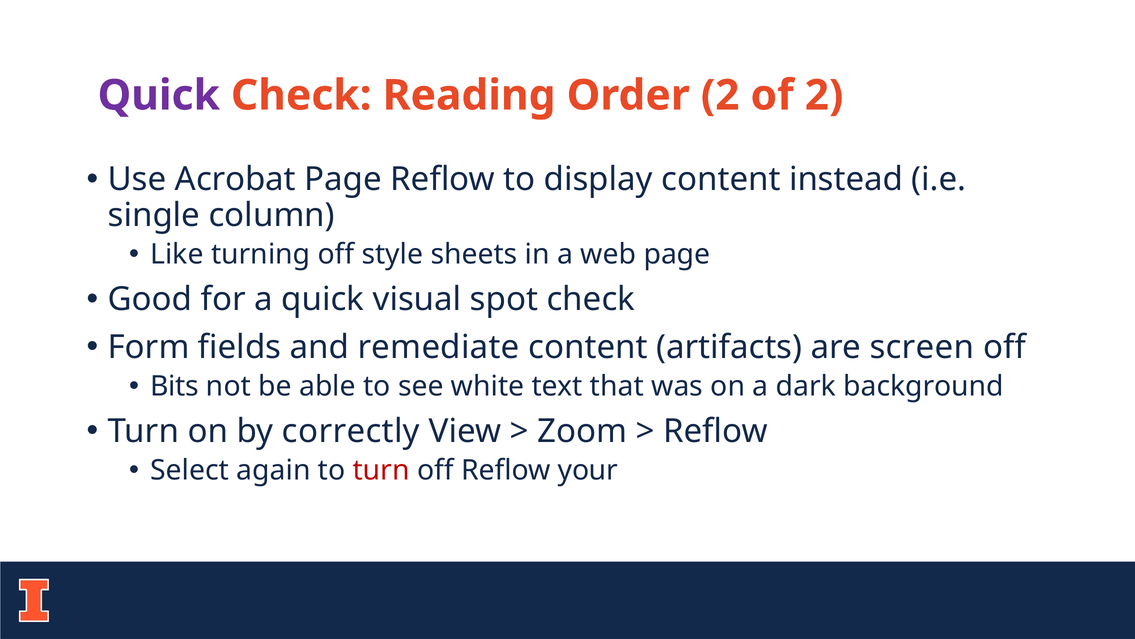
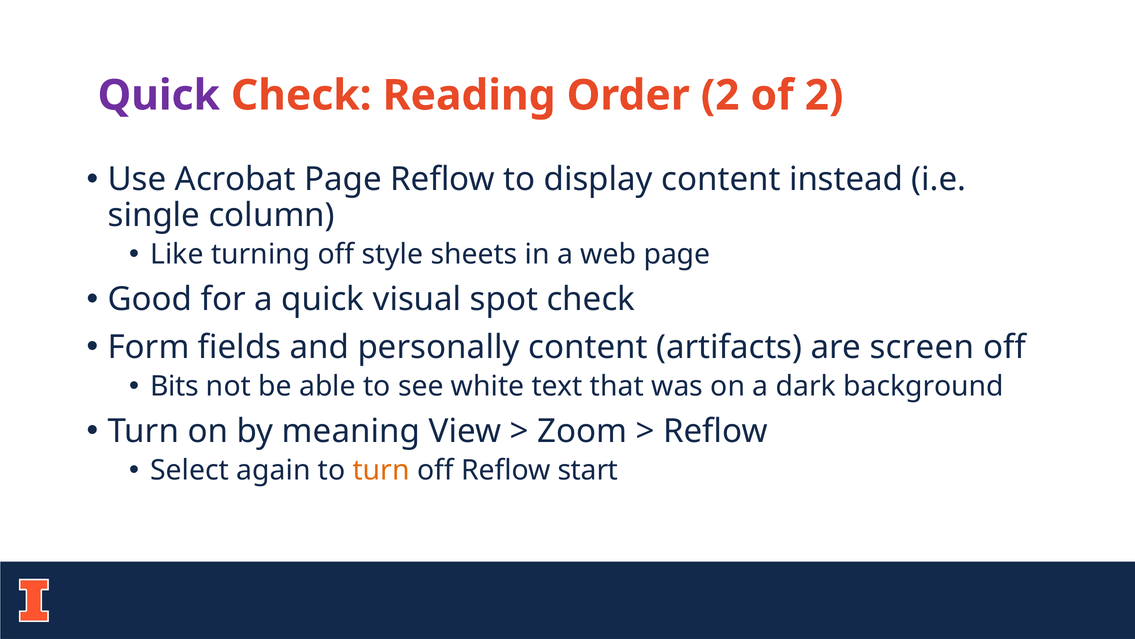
remediate: remediate -> personally
correctly: correctly -> meaning
turn at (381, 470) colour: red -> orange
your: your -> start
